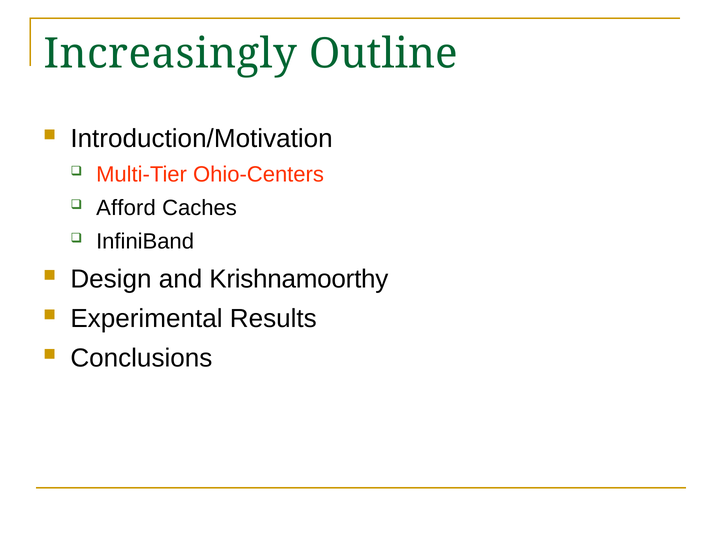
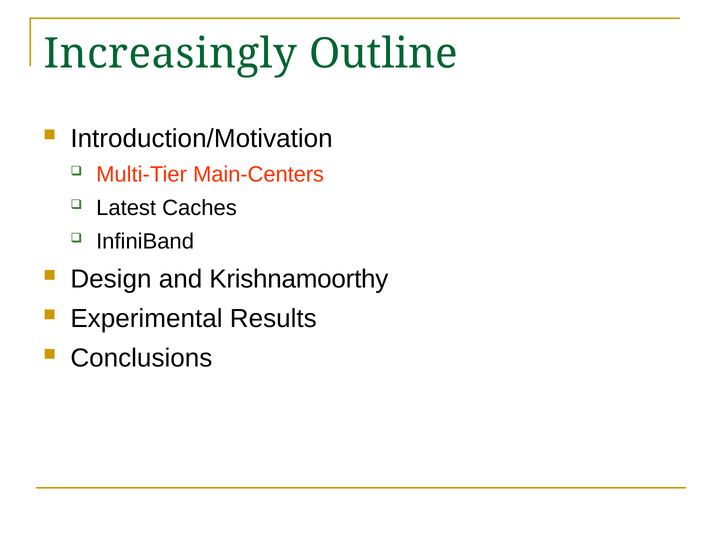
Ohio-Centers: Ohio-Centers -> Main-Centers
Afford: Afford -> Latest
